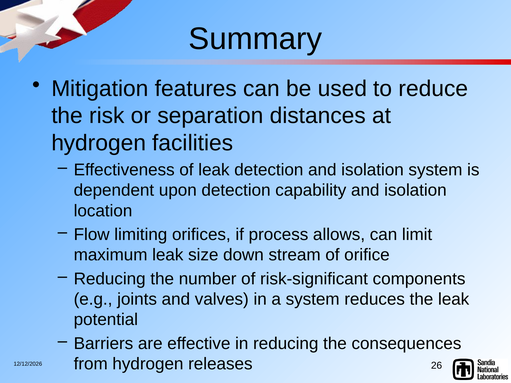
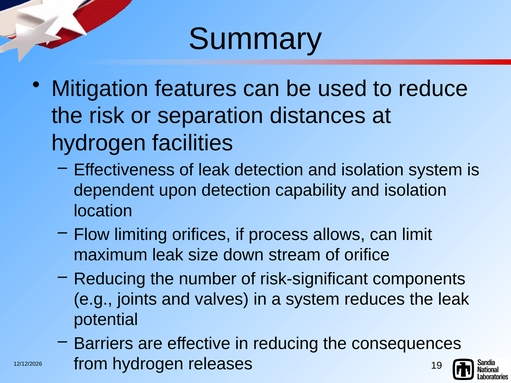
26: 26 -> 19
